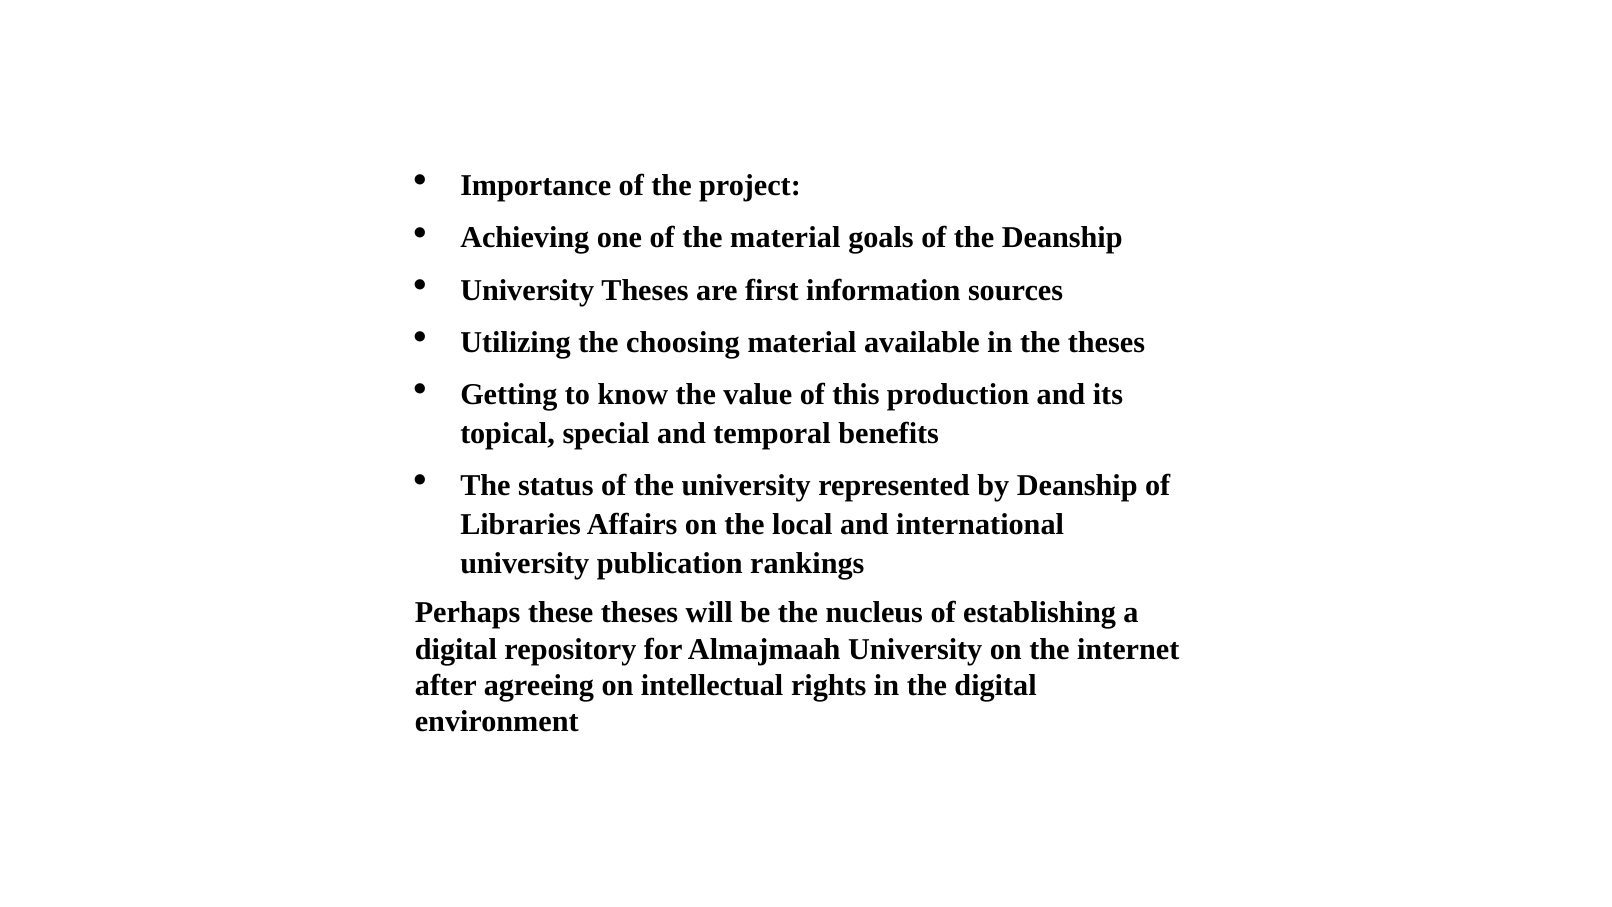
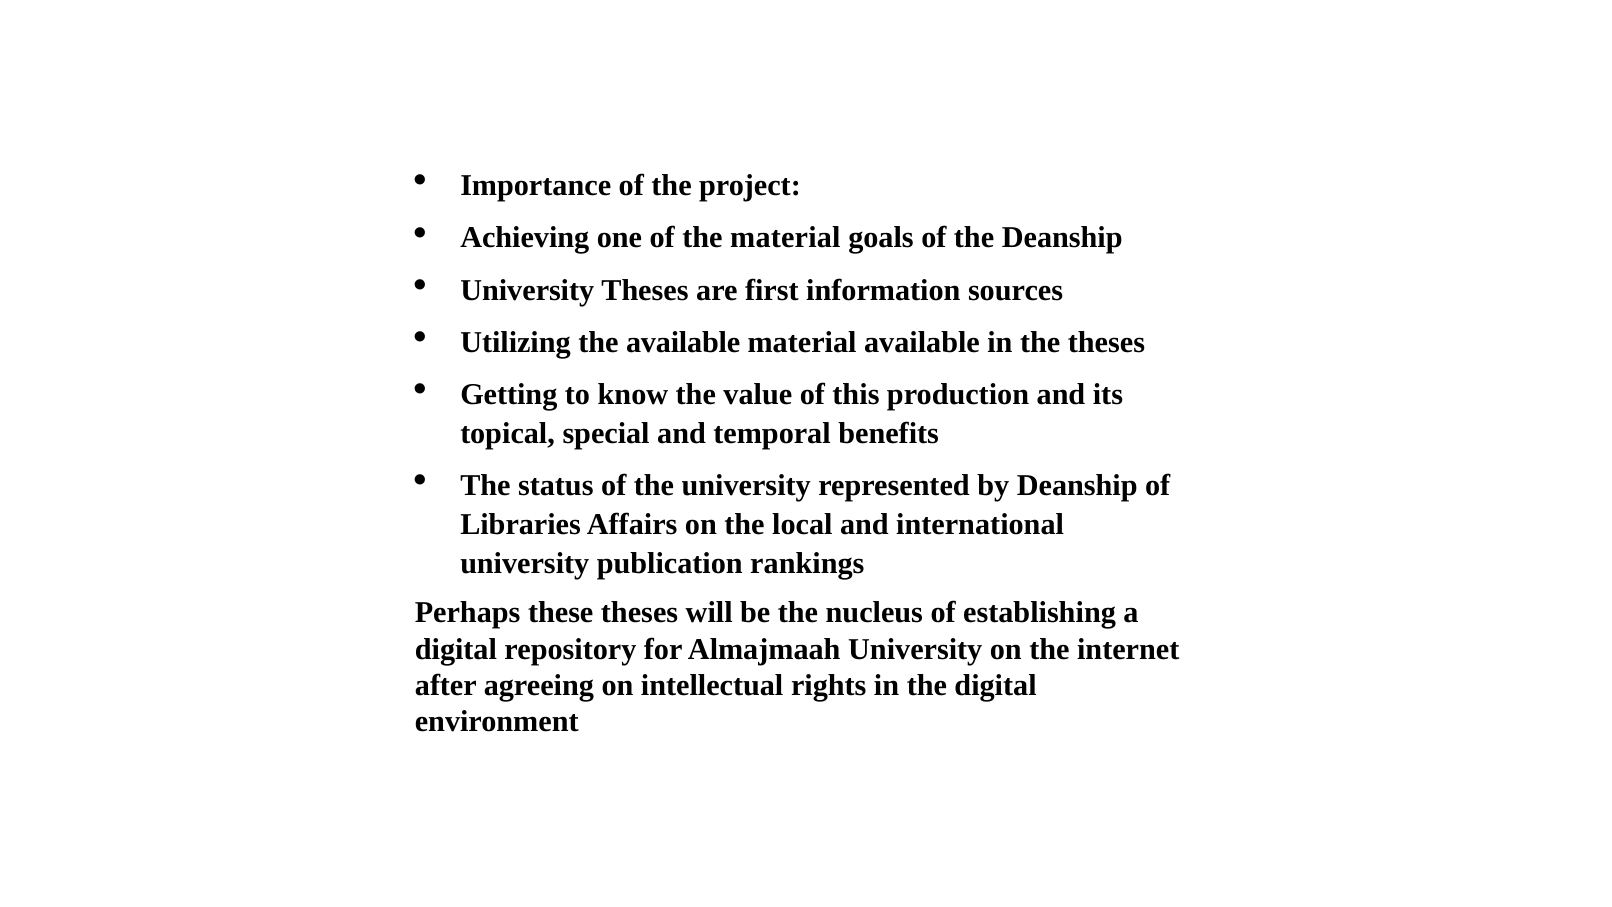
the choosing: choosing -> available
